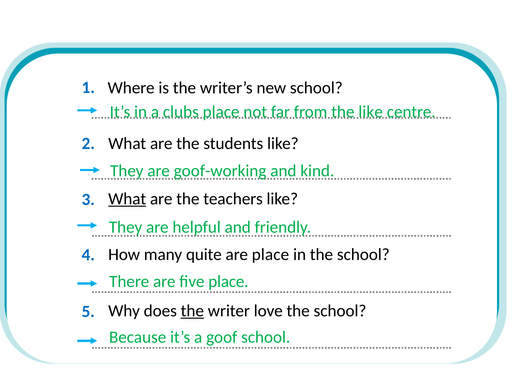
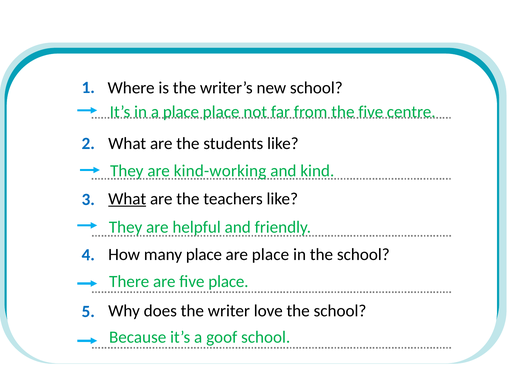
a clubs: clubs -> place
the like: like -> five
goof-working: goof-working -> kind-working
many quite: quite -> place
the at (192, 311) underline: present -> none
